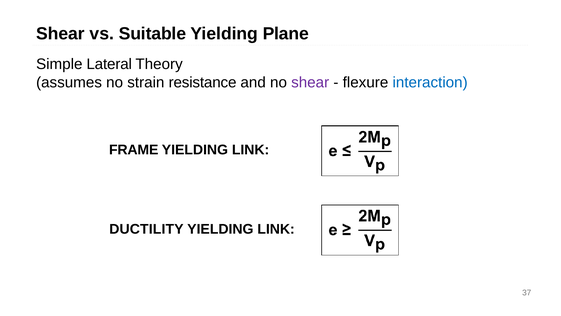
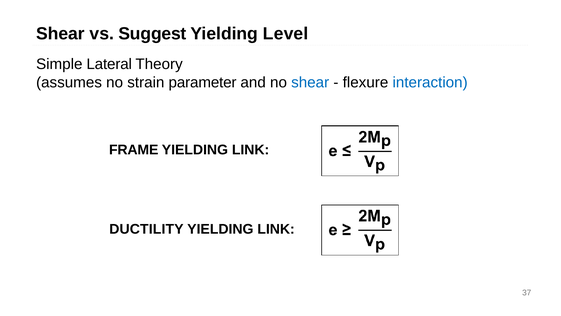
Suitable: Suitable -> Suggest
Plane: Plane -> Level
resistance: resistance -> parameter
shear at (310, 82) colour: purple -> blue
